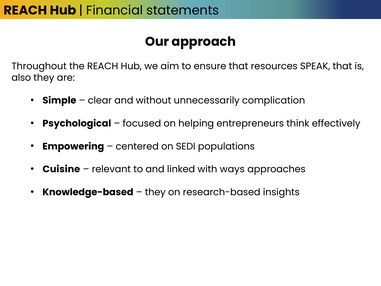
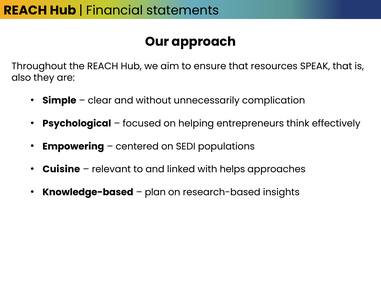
ways: ways -> helps
they at (155, 192): they -> plan
